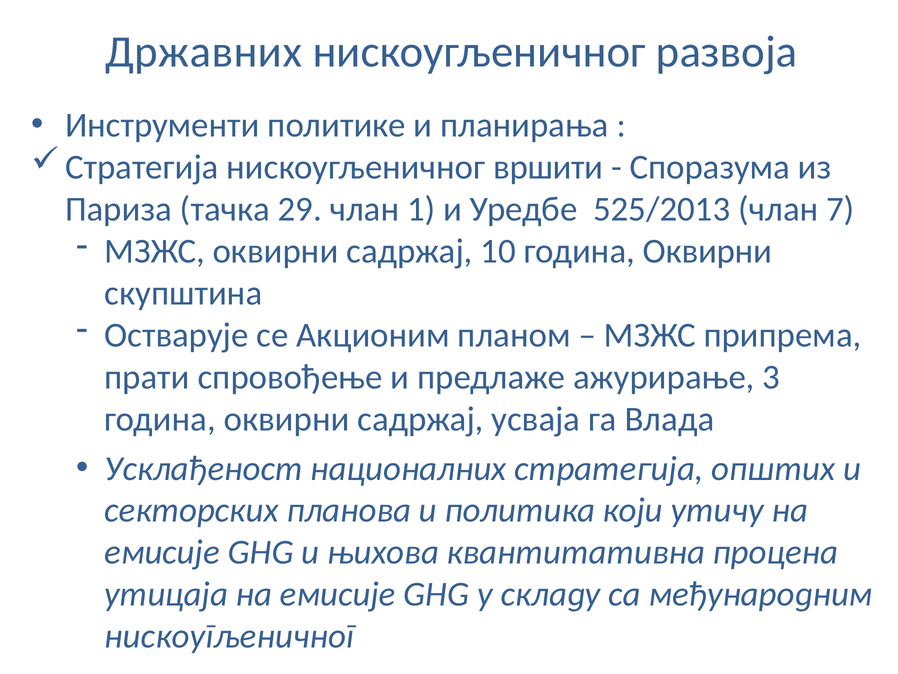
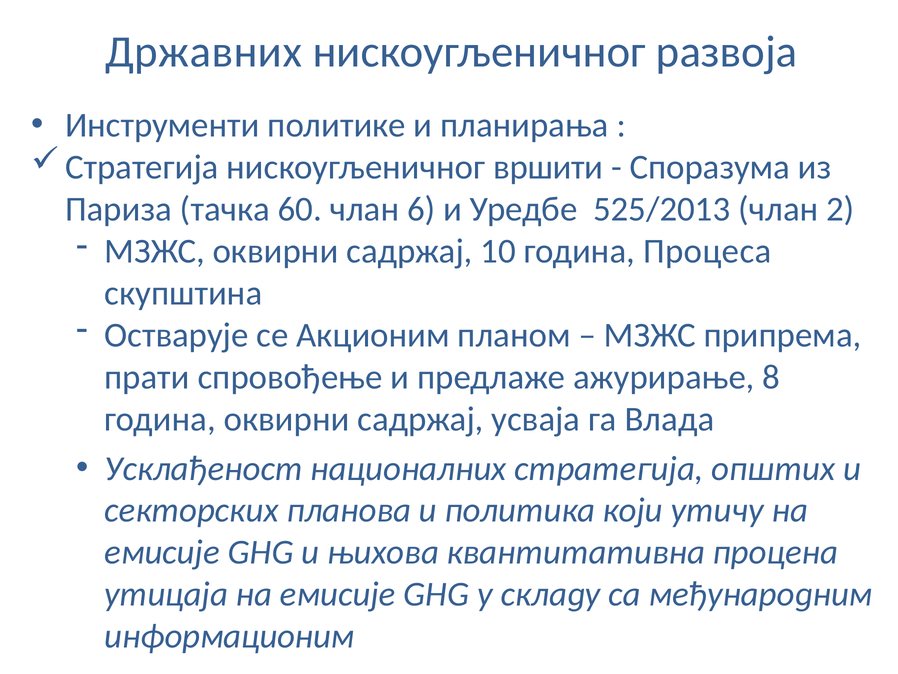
29: 29 -> 60
1: 1 -> 6
7: 7 -> 2
10 година Оквирни: Оквирни -> Процеса
3: 3 -> 8
нискоугљеничног at (229, 636): нискоугљеничног -> информационим
